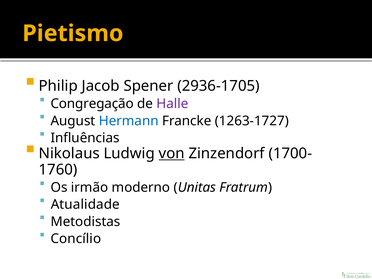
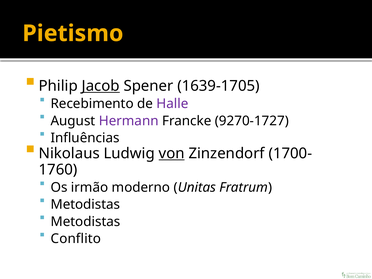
Jacob underline: none -> present
2936-1705: 2936-1705 -> 1639-1705
Congregação: Congregação -> Recebimento
Hermann colour: blue -> purple
1263-1727: 1263-1727 -> 9270-1727
Atualidade at (85, 205): Atualidade -> Metodistas
Concílio: Concílio -> Conflito
